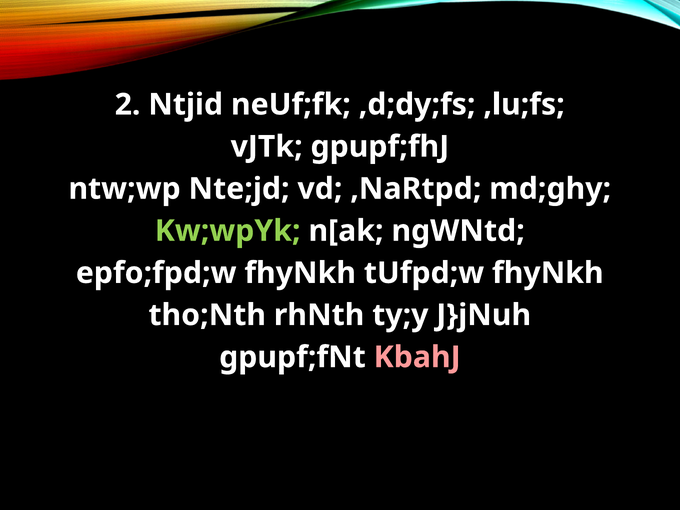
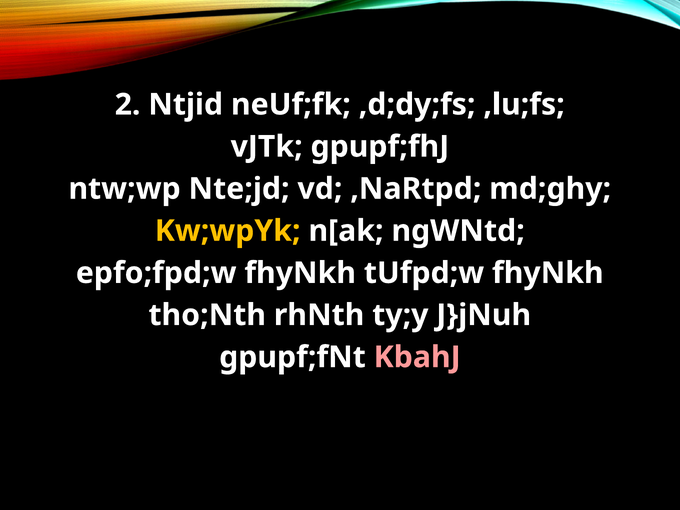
Kw;wpYk colour: light green -> yellow
